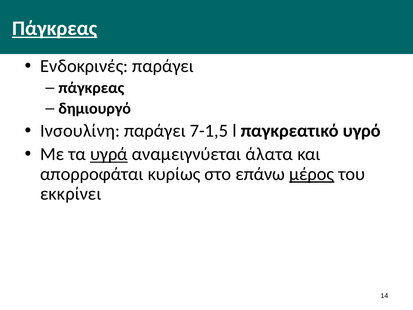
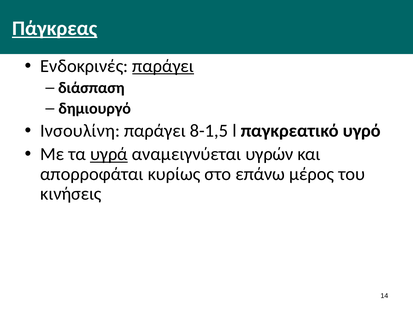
παράγει at (163, 66) underline: none -> present
πάγκρεας at (91, 88): πάγκρεας -> διάσπαση
7-1,5: 7-1,5 -> 8-1,5
άλατα: άλατα -> υγρών
μέρος underline: present -> none
εκκρίνει: εκκρίνει -> κινήσεις
